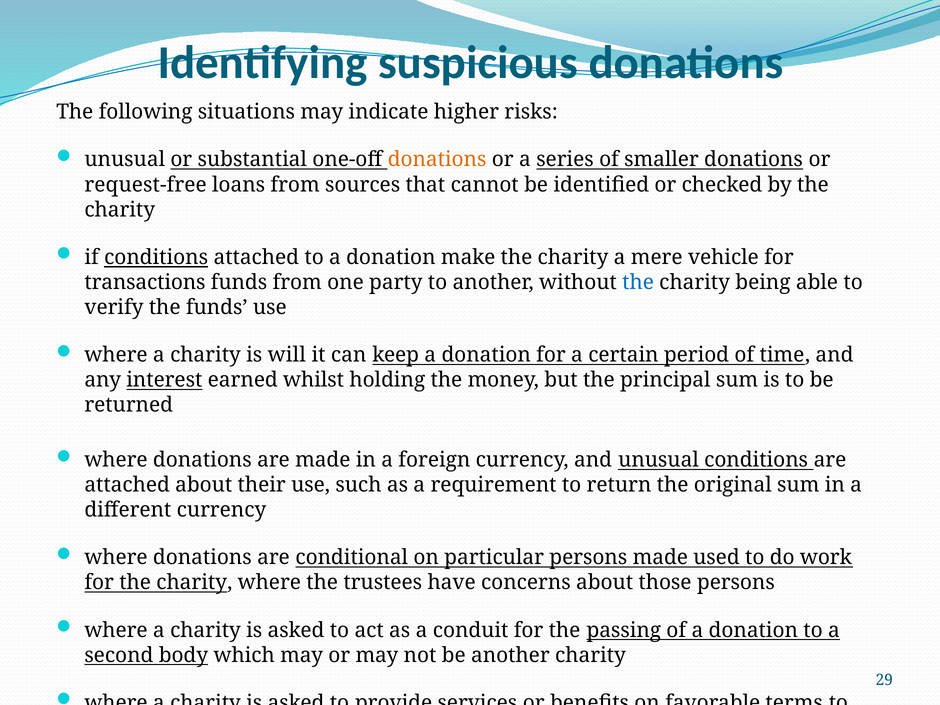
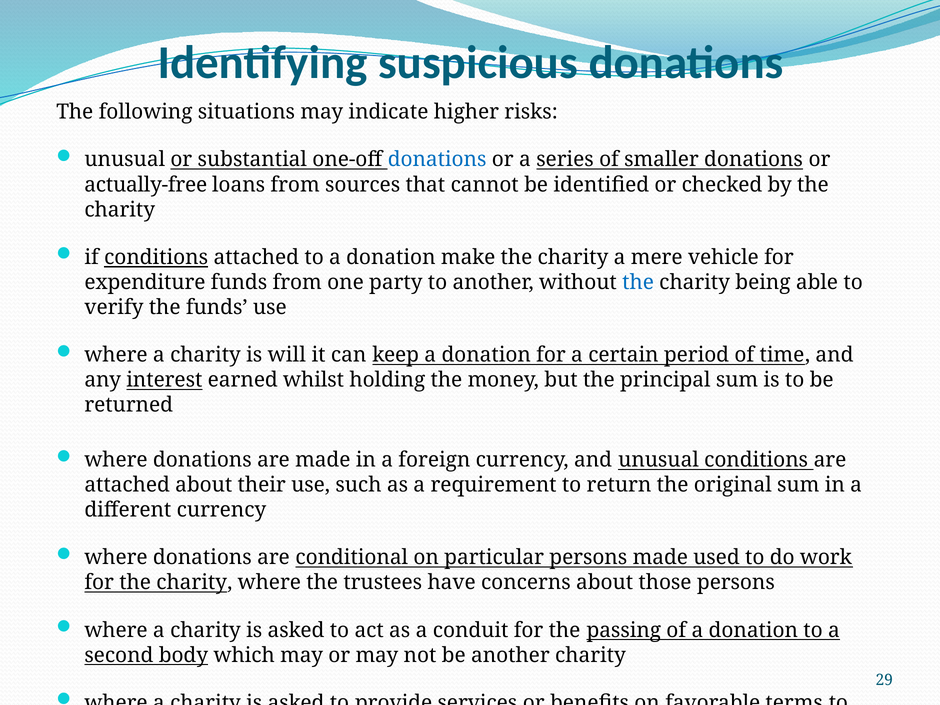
donations at (437, 160) colour: orange -> blue
request-free: request-free -> actually-free
transactions: transactions -> expenditure
